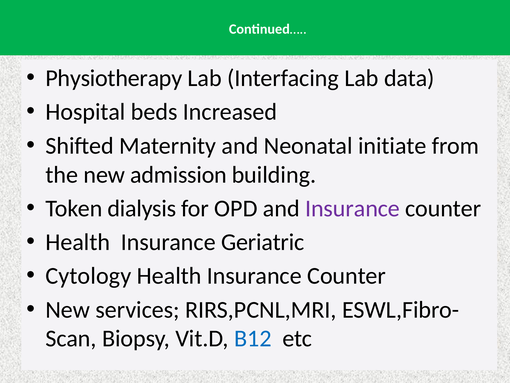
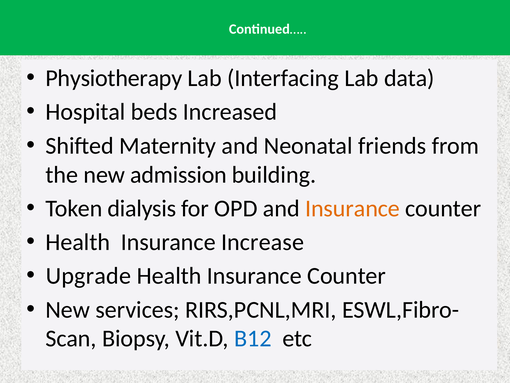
initiate: initiate -> friends
Insurance at (353, 208) colour: purple -> orange
Geriatric: Geriatric -> Increase
Cytology: Cytology -> Upgrade
